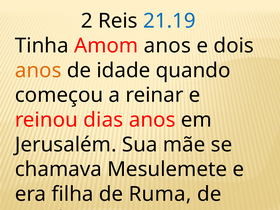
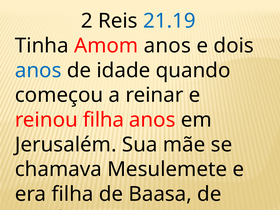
anos at (38, 70) colour: orange -> blue
reinou dias: dias -> filha
Ruma: Ruma -> Baasa
